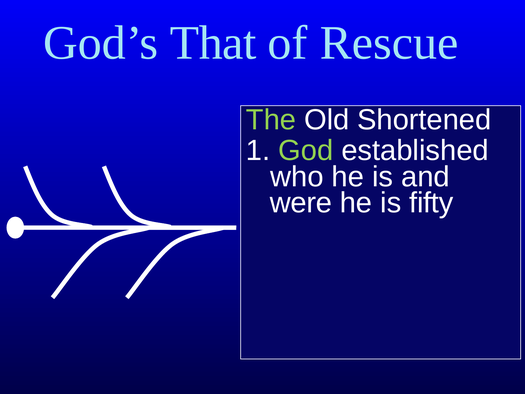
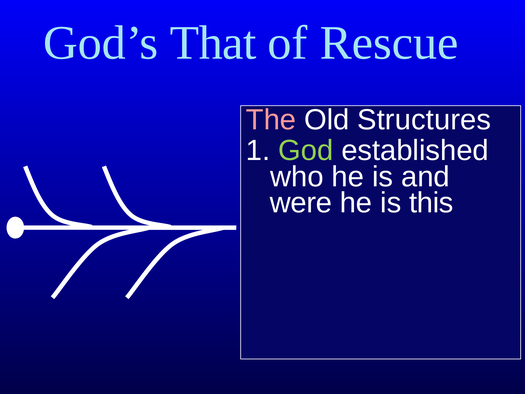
The colour: light green -> pink
Shortened: Shortened -> Structures
fifty: fifty -> this
